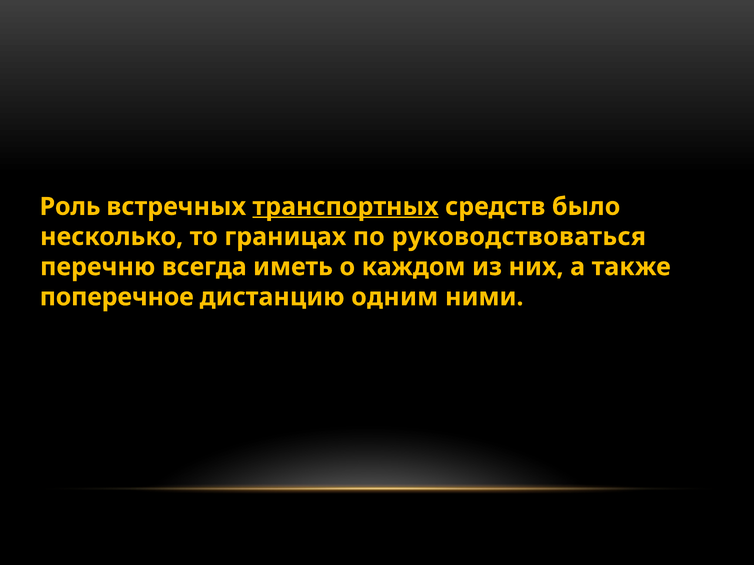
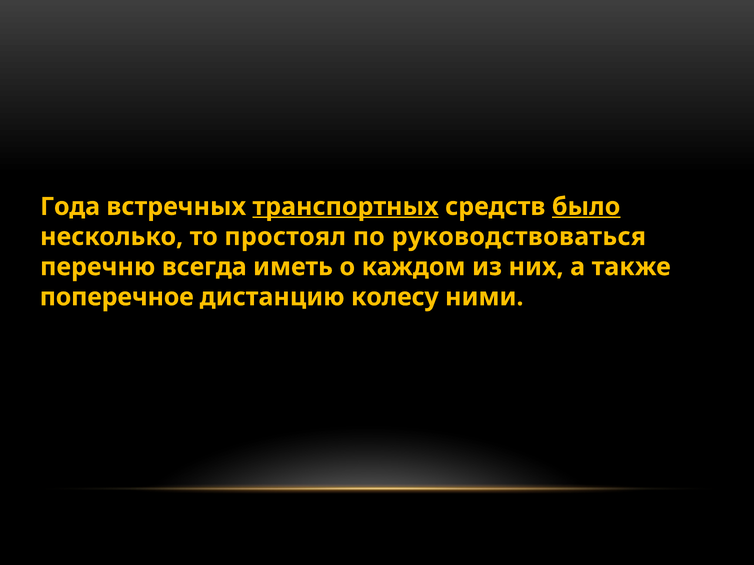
Роль: Роль -> Года
было underline: none -> present
границах: границах -> простоял
одним: одним -> колесу
